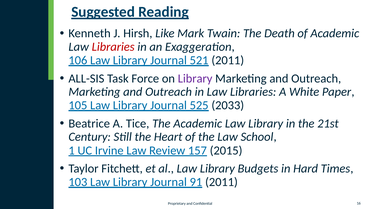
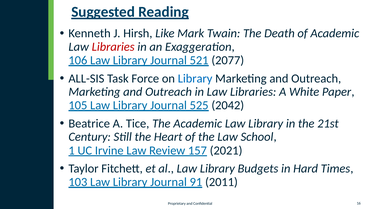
2011 at (228, 60): 2011 -> 2077
Library at (195, 79) colour: purple -> blue
2033: 2033 -> 2042
2015: 2015 -> 2021
